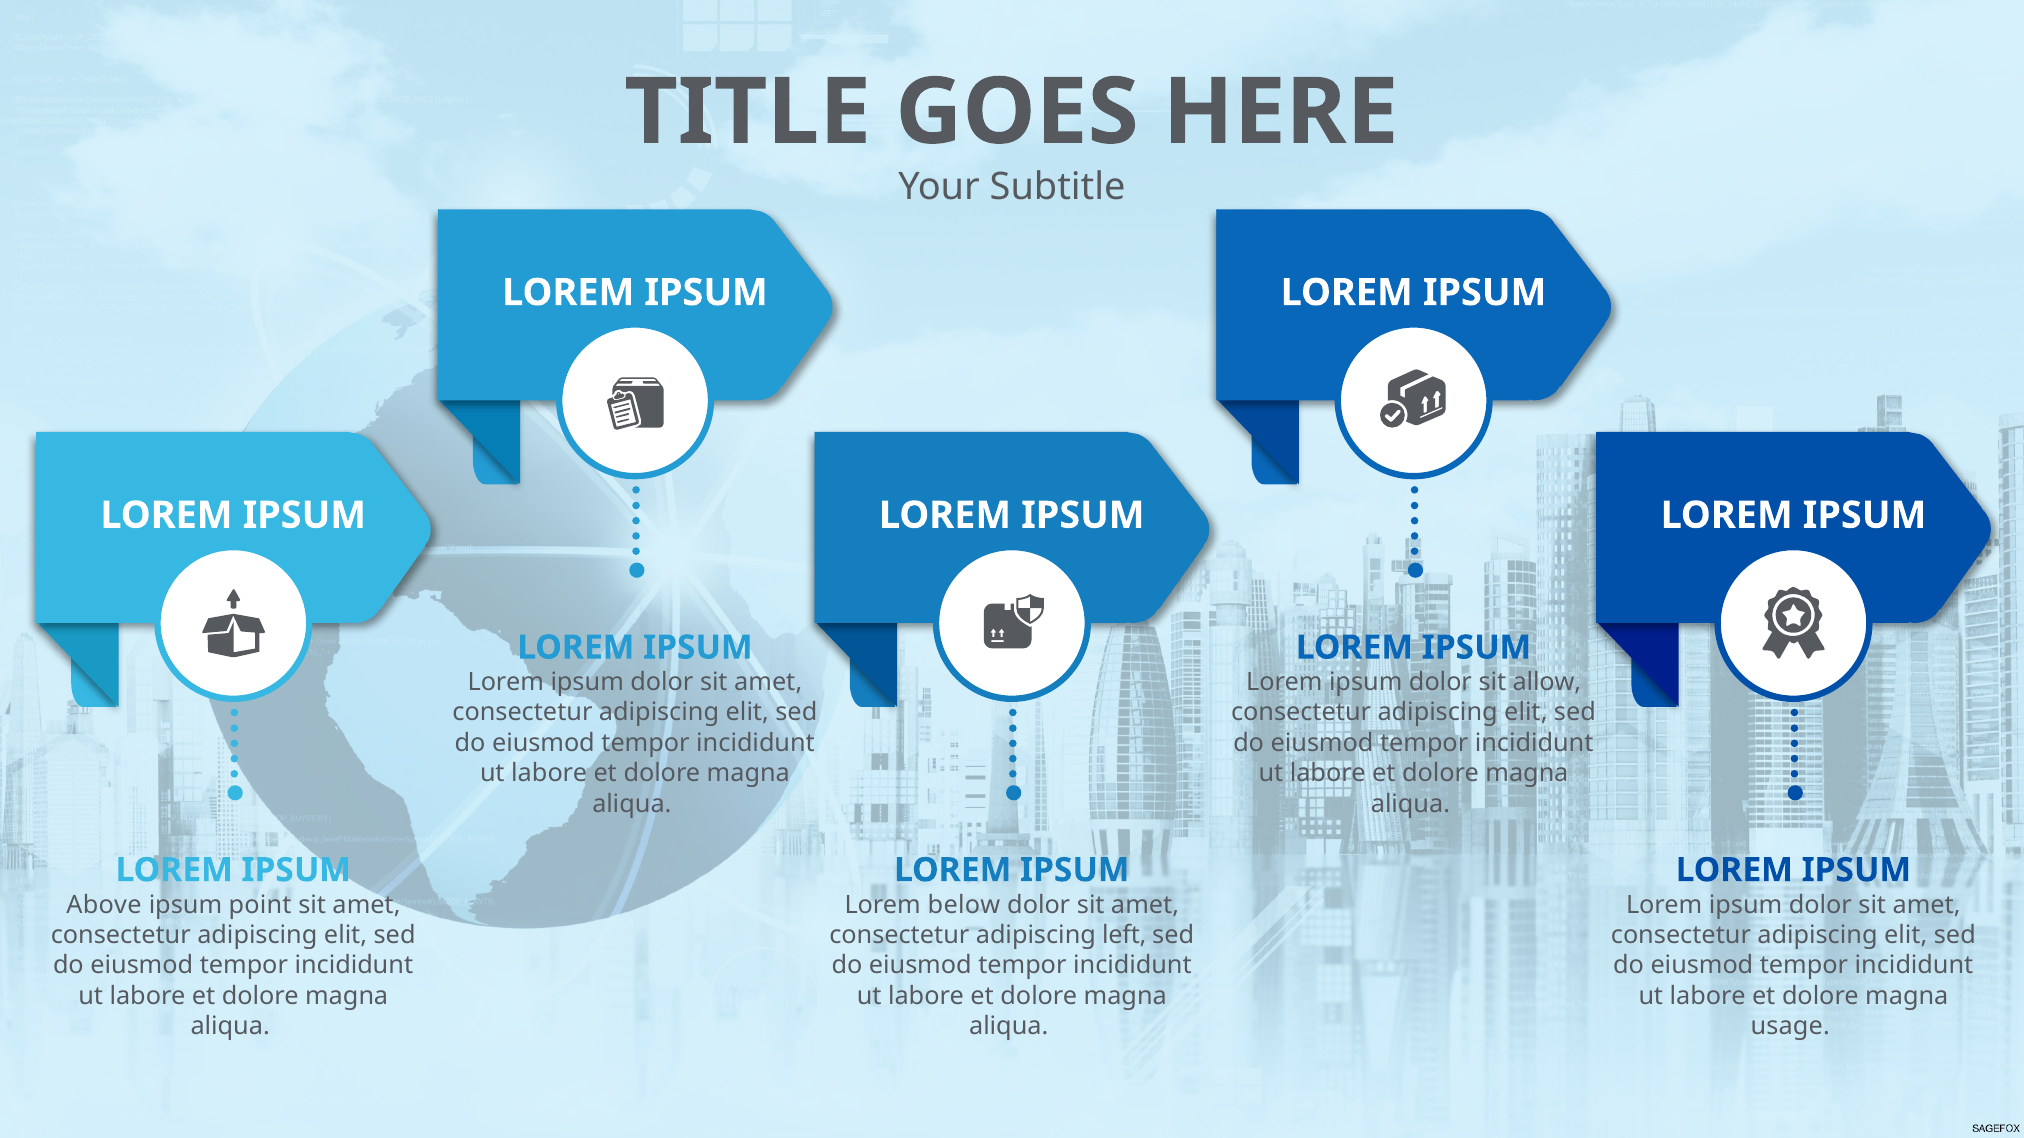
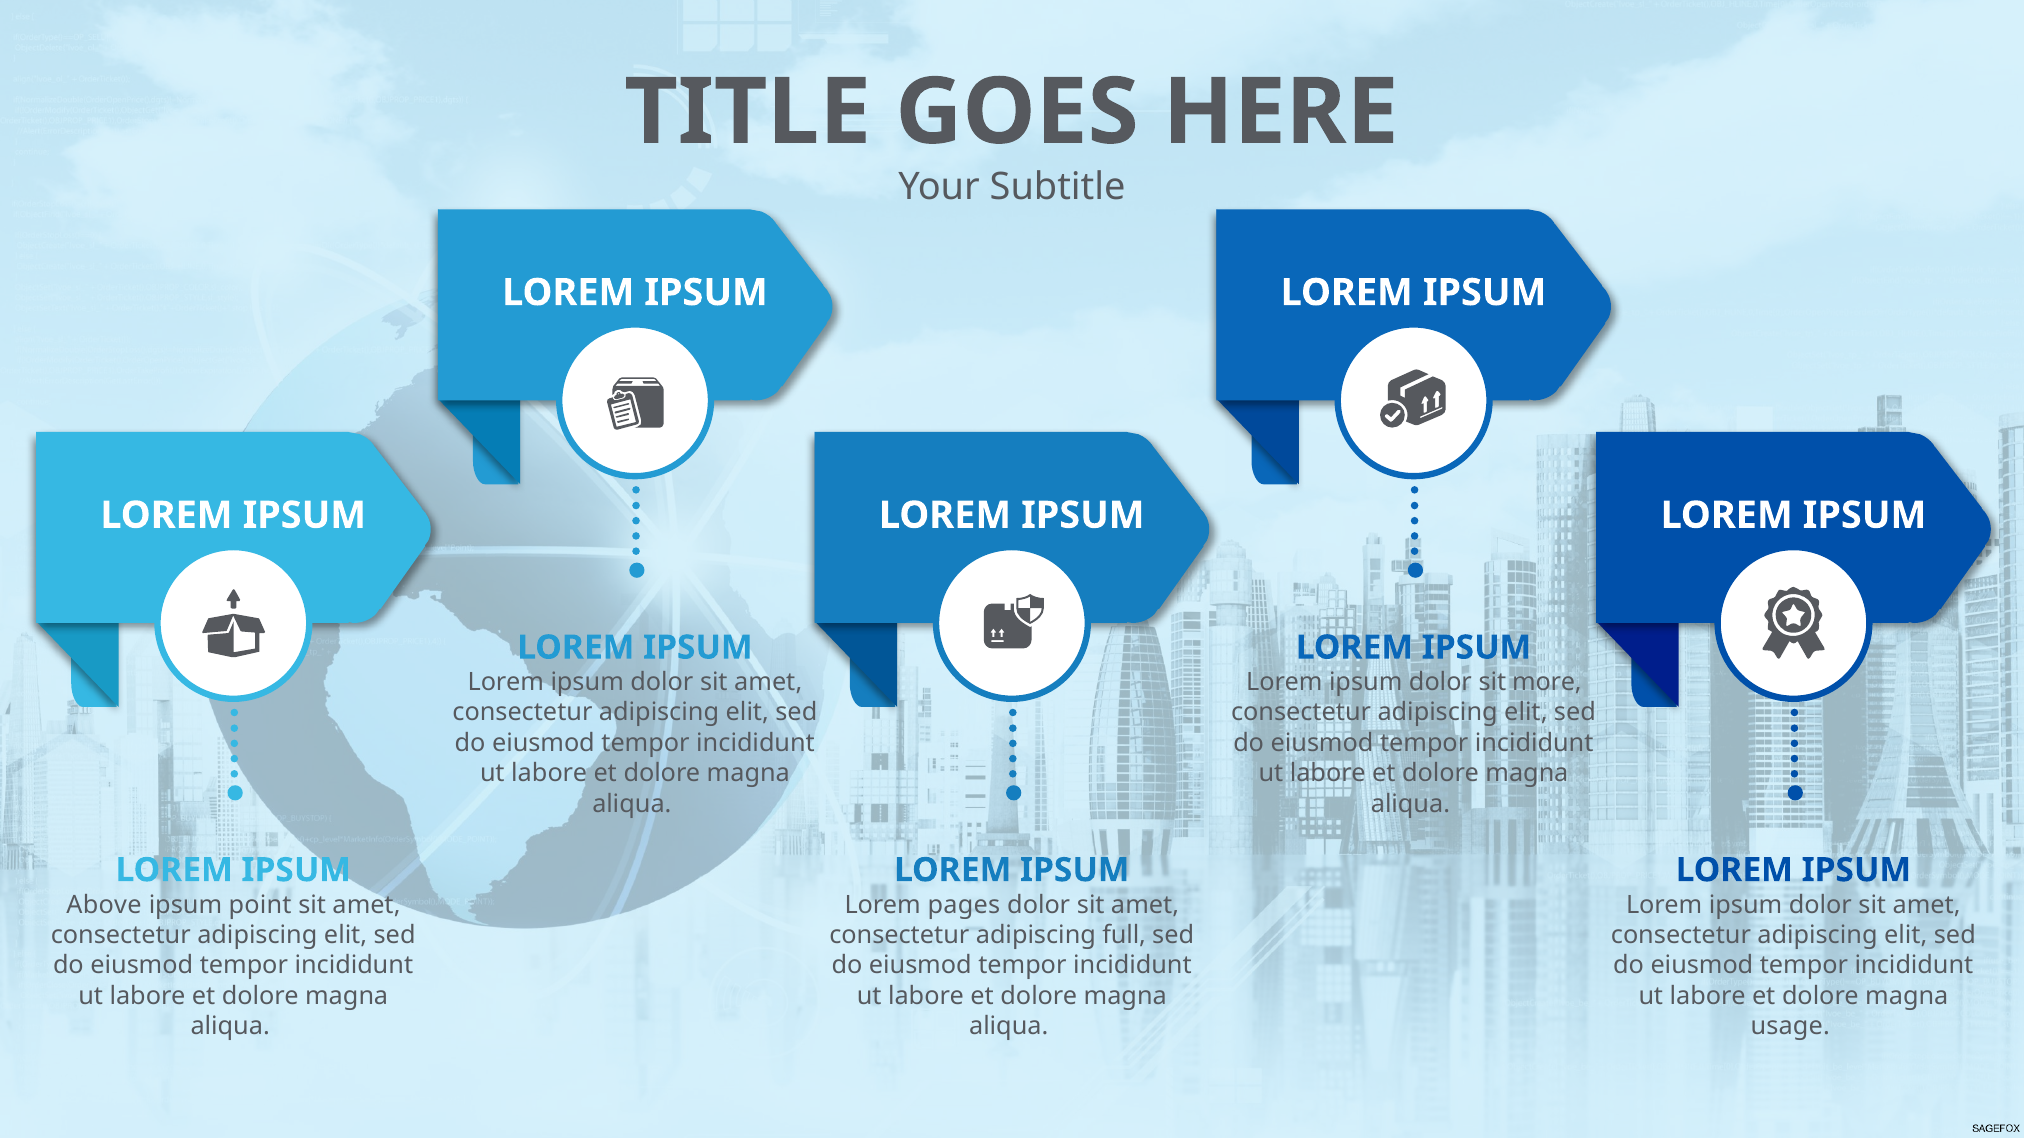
allow: allow -> more
below: below -> pages
left: left -> full
